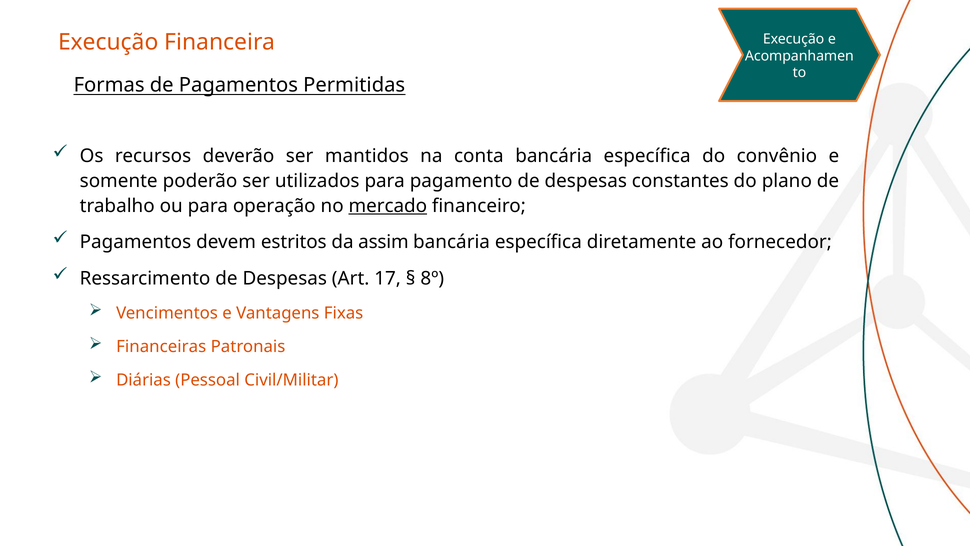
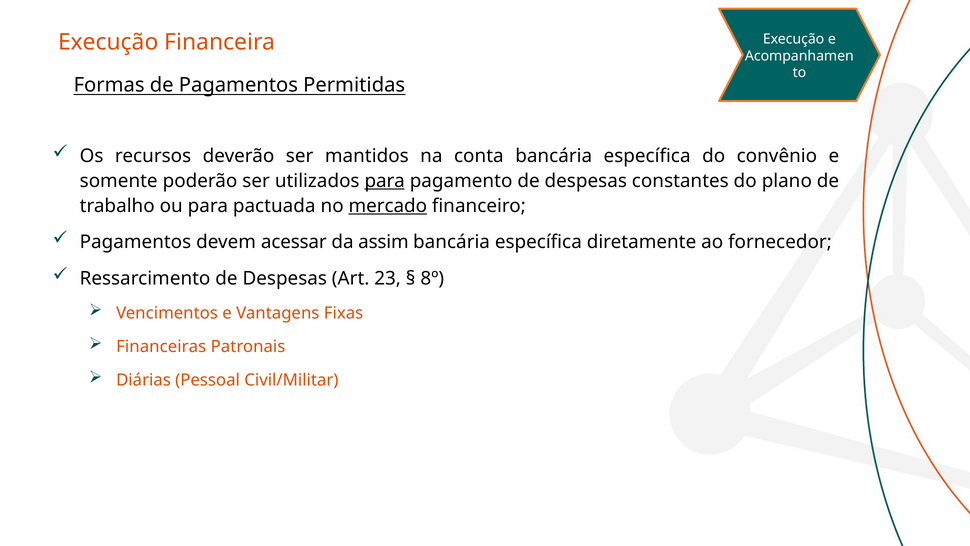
para at (385, 181) underline: none -> present
operação: operação -> pactuada
estritos: estritos -> acessar
17: 17 -> 23
